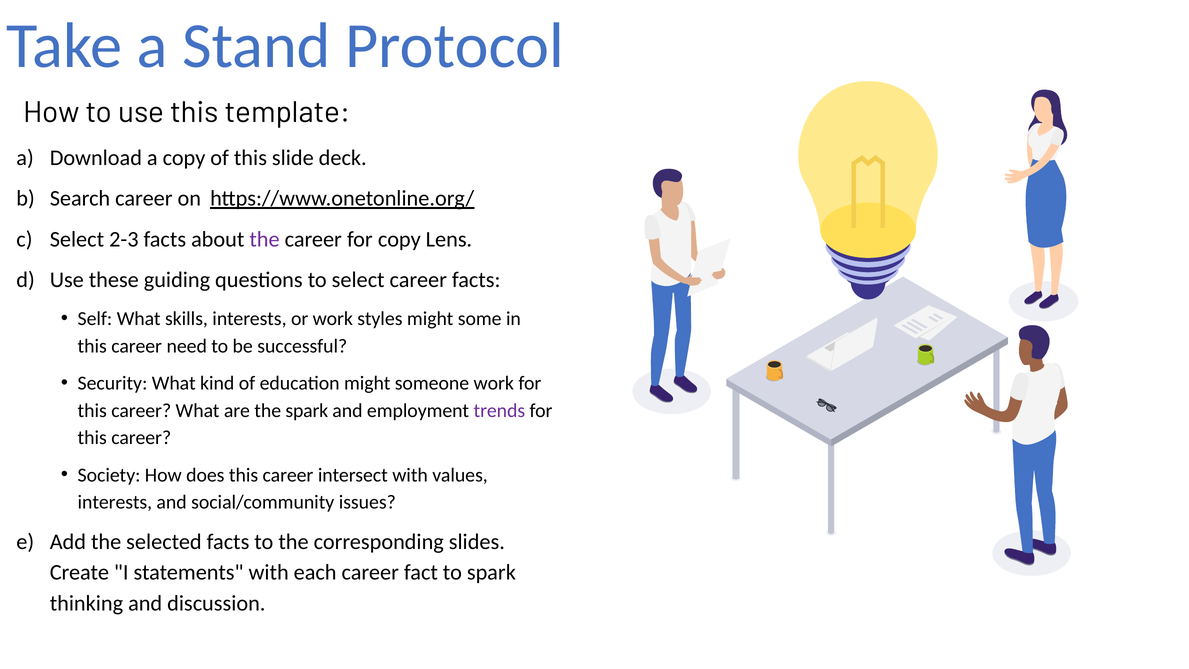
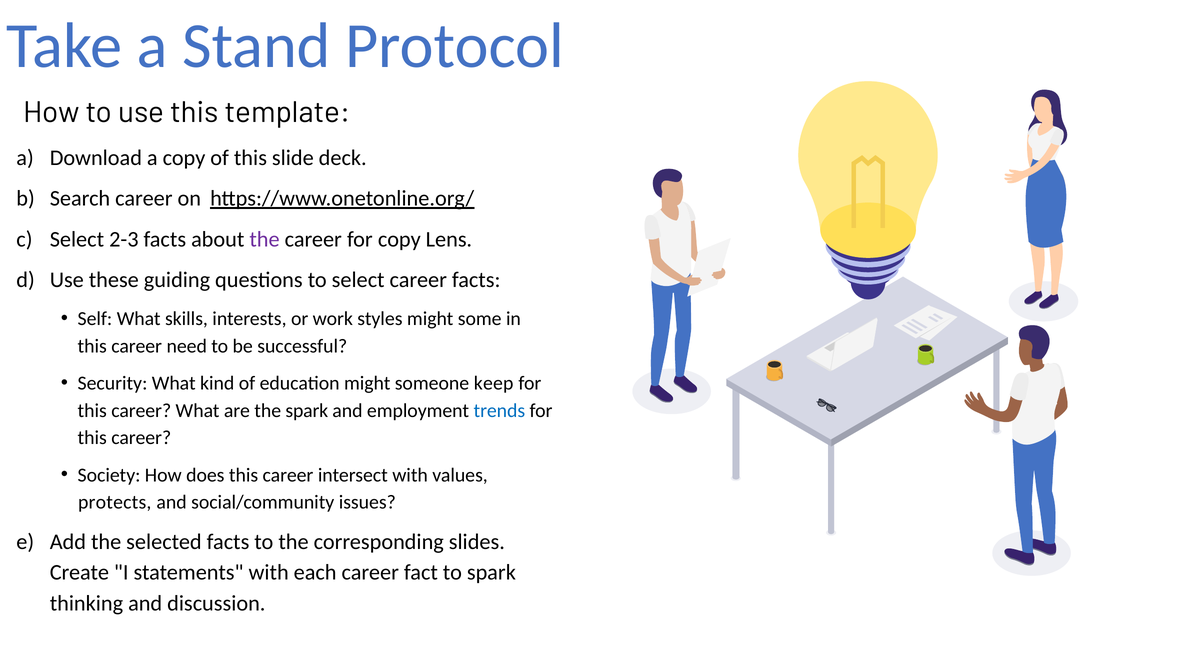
someone work: work -> keep
trends colour: purple -> blue
interests at (115, 502): interests -> protects
